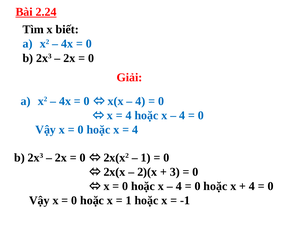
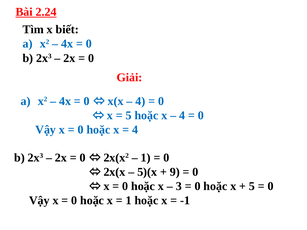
4 at (129, 116): 4 -> 5
2)(x: 2)(x -> 5)(x
3: 3 -> 9
4 at (179, 186): 4 -> 3
4 at (252, 186): 4 -> 5
